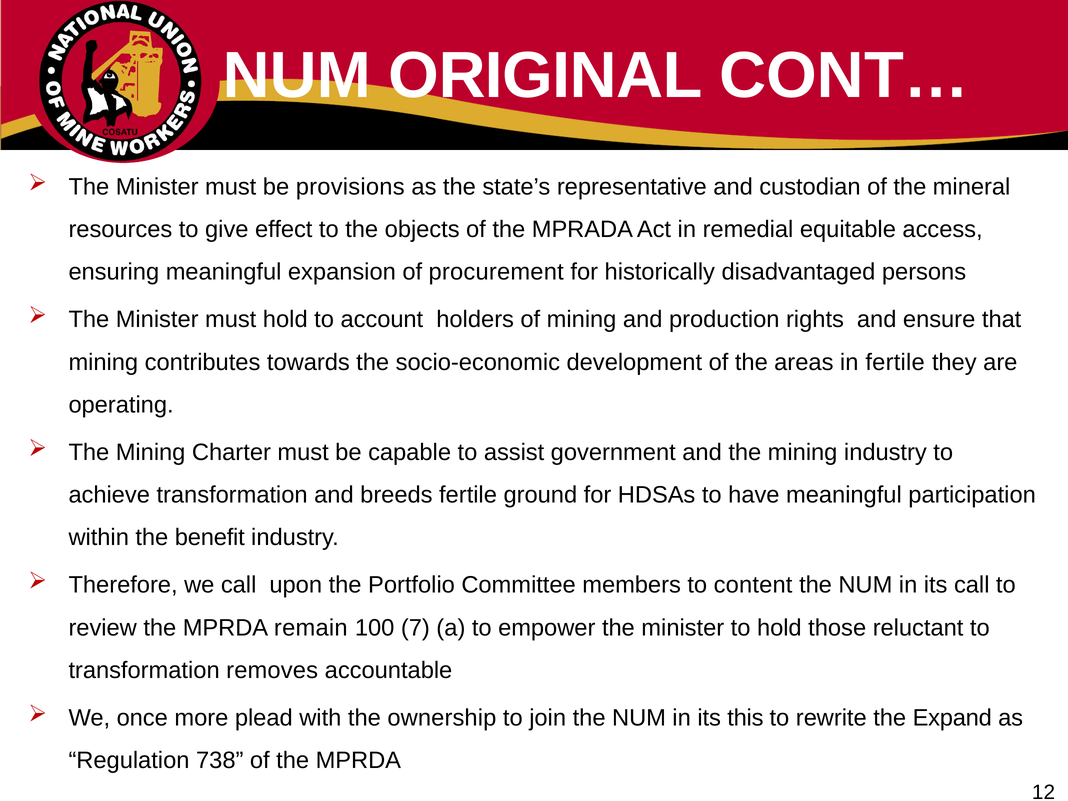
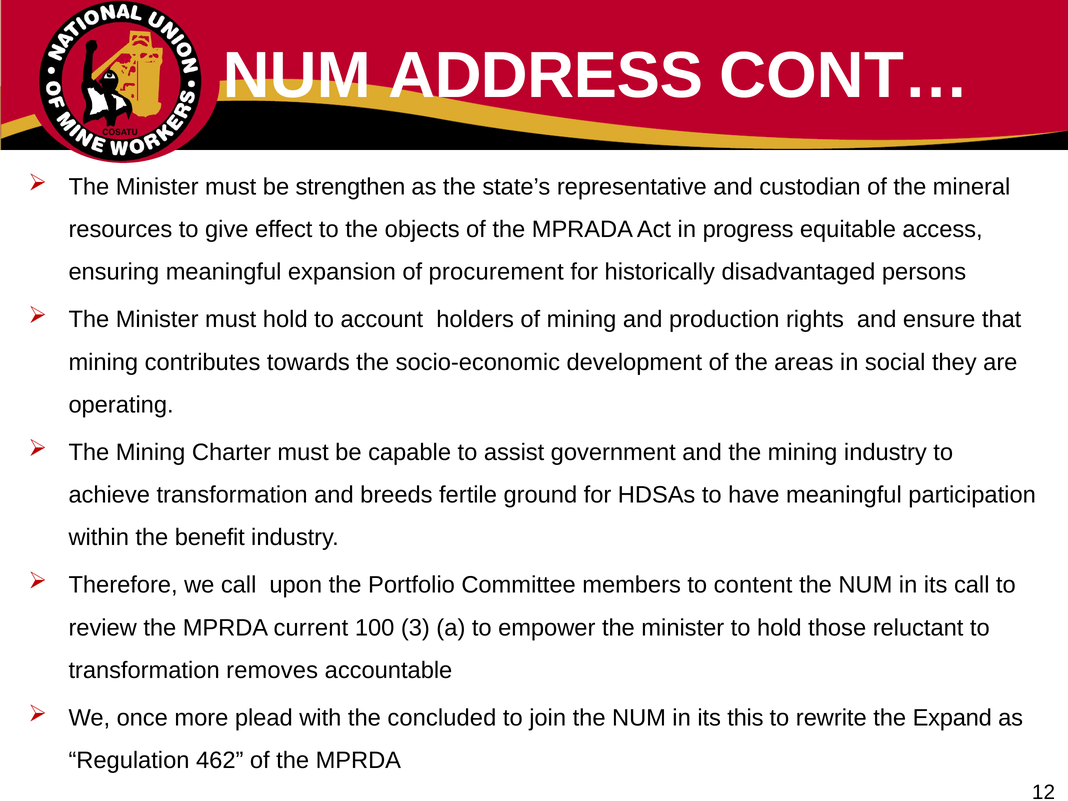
ORIGINAL: ORIGINAL -> ADDRESS
provisions: provisions -> strengthen
remedial: remedial -> progress
in fertile: fertile -> social
remain: remain -> current
7: 7 -> 3
ownership: ownership -> concluded
738: 738 -> 462
